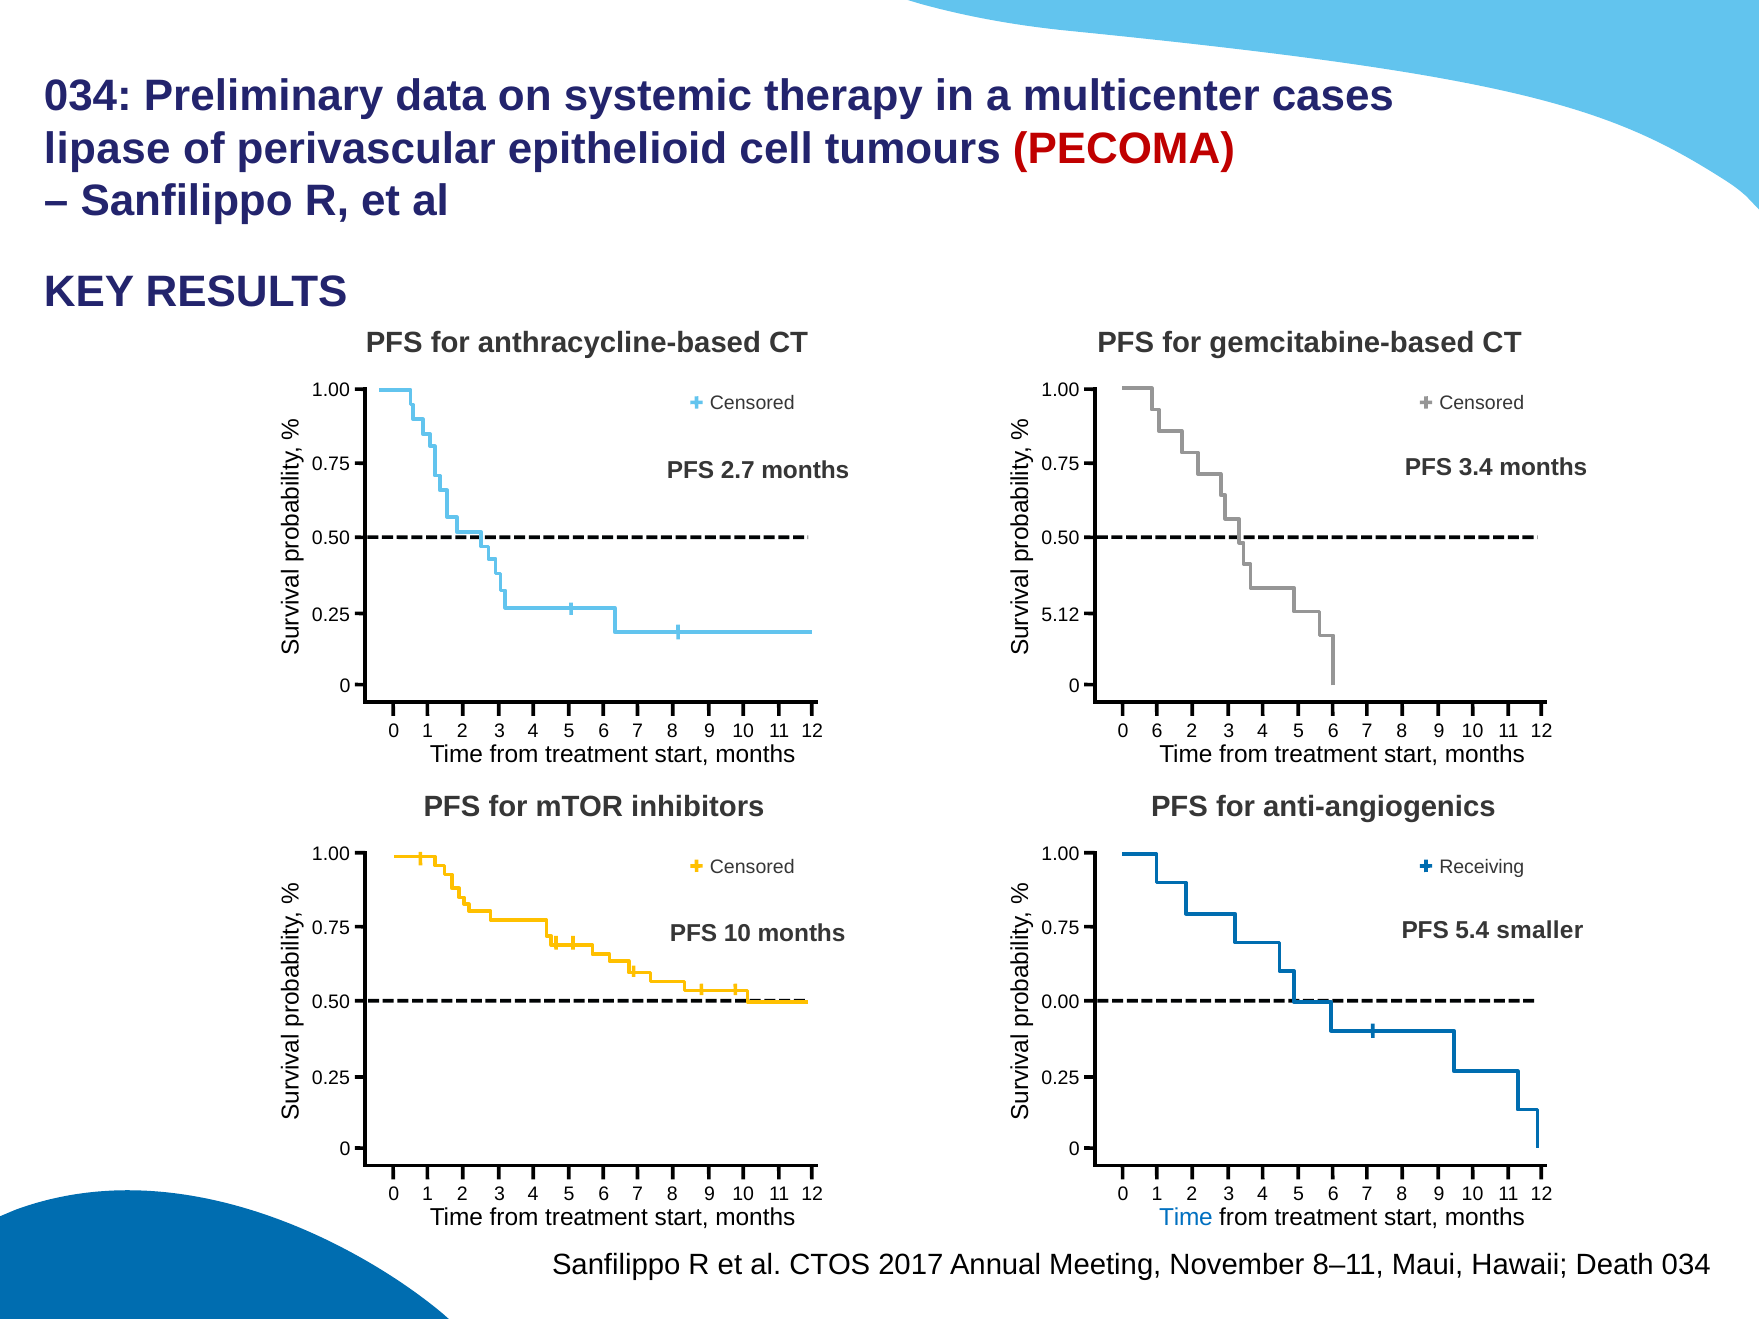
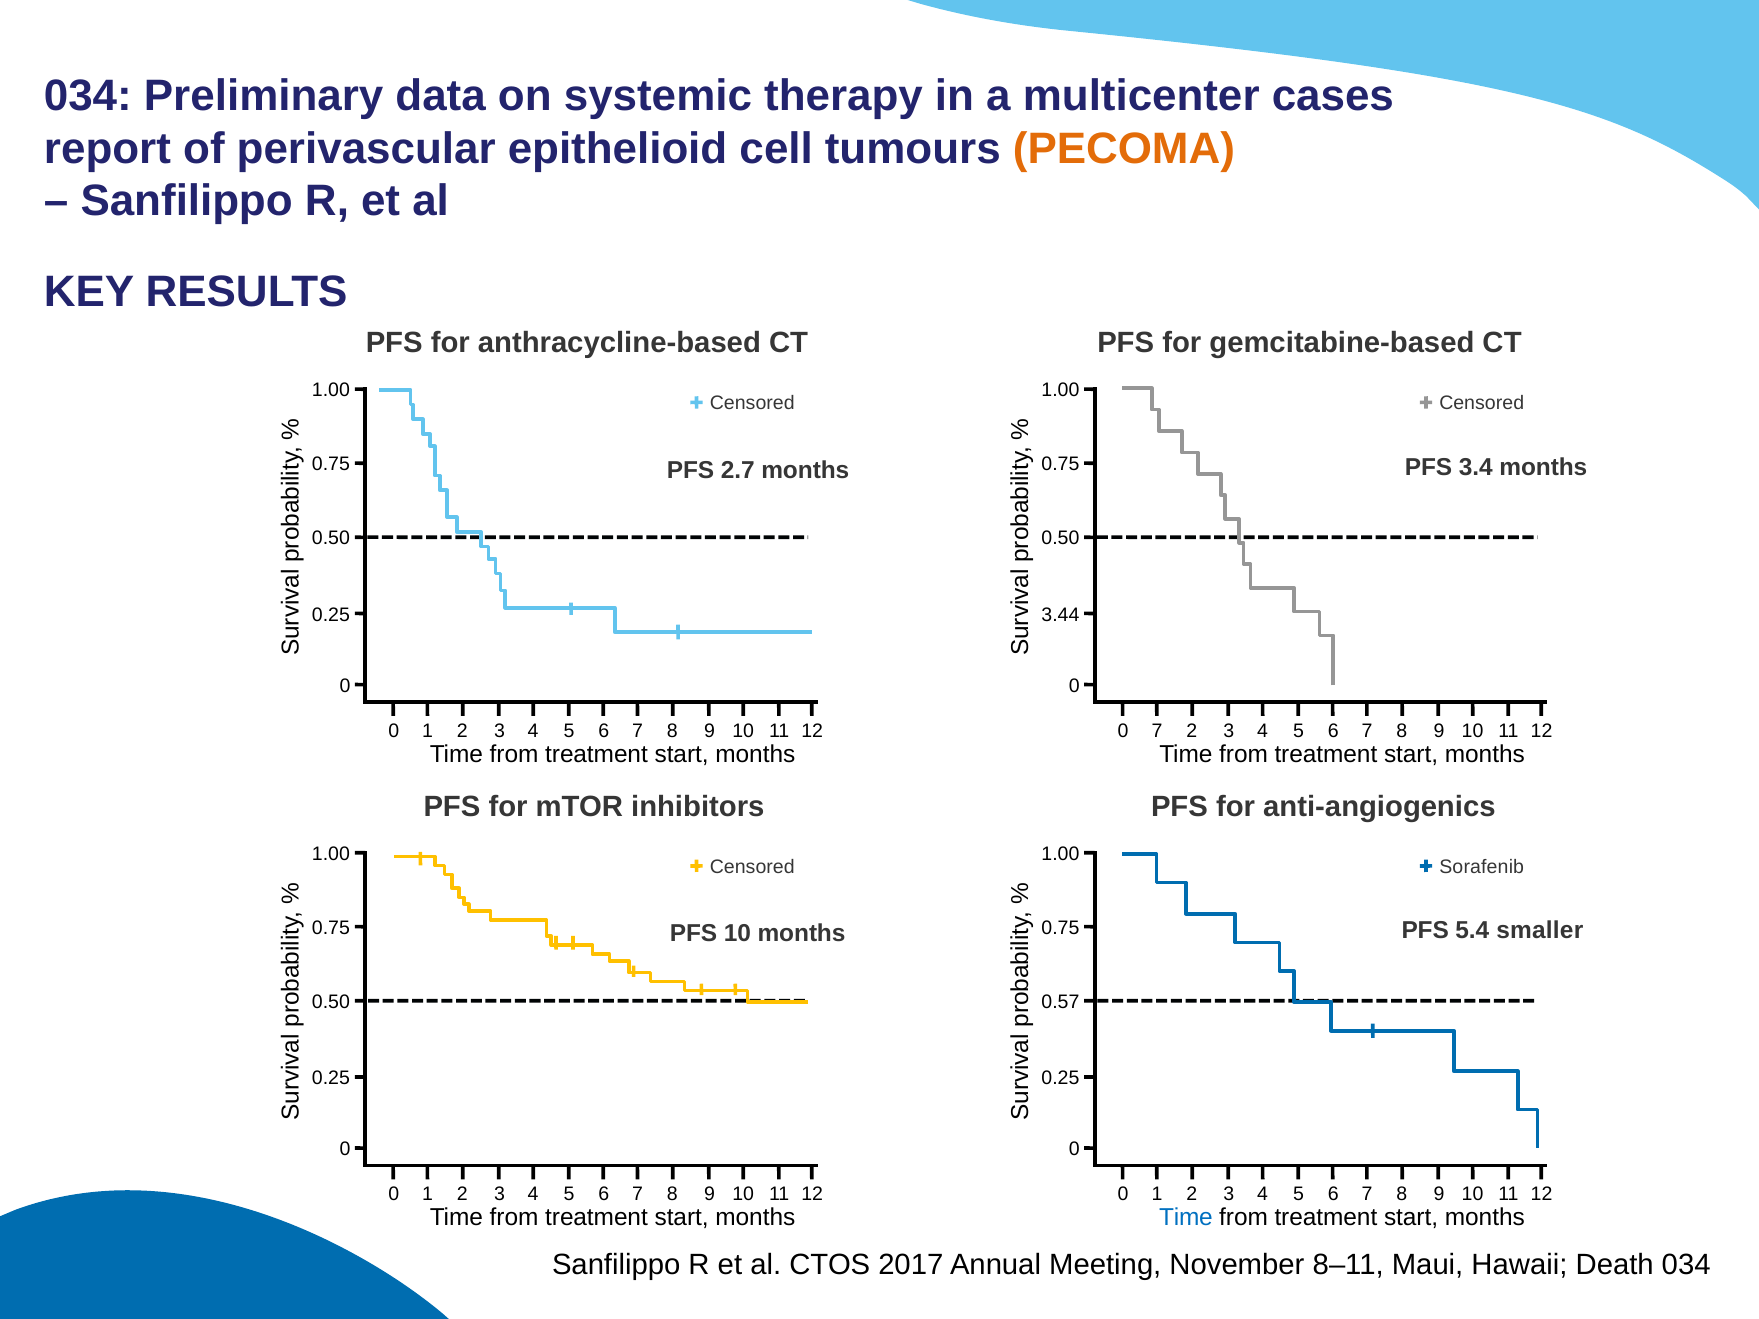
lipase: lipase -> report
PECOMA colour: red -> orange
5.12: 5.12 -> 3.44
0 6: 6 -> 7
Receiving: Receiving -> Sorafenib
0.00: 0.00 -> 0.57
